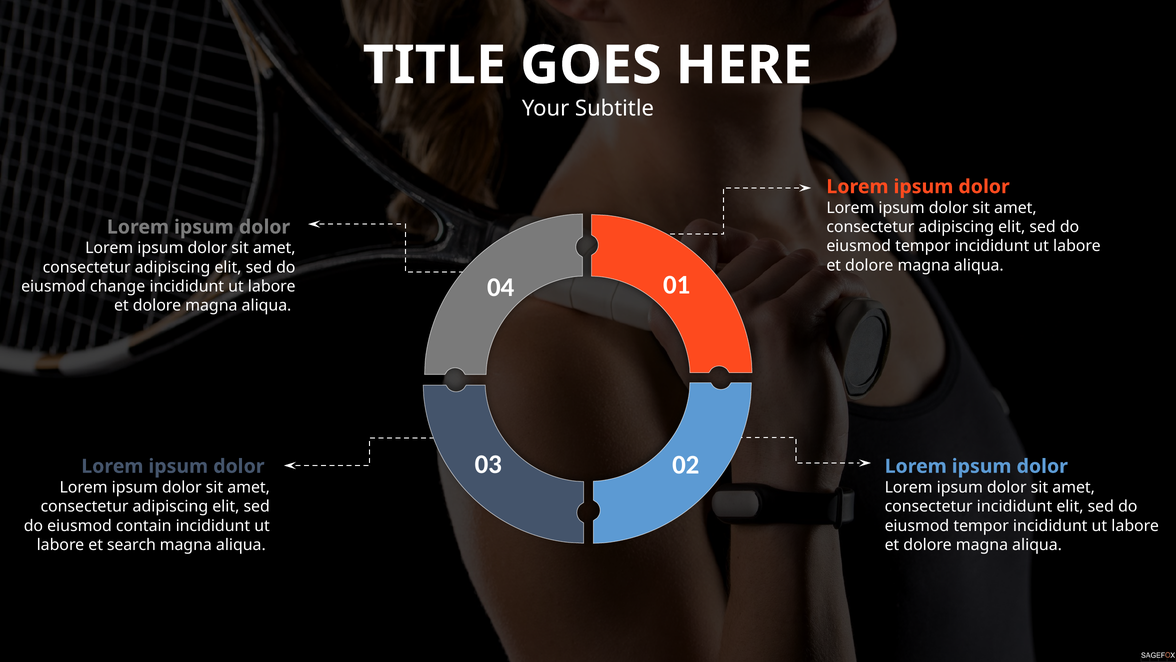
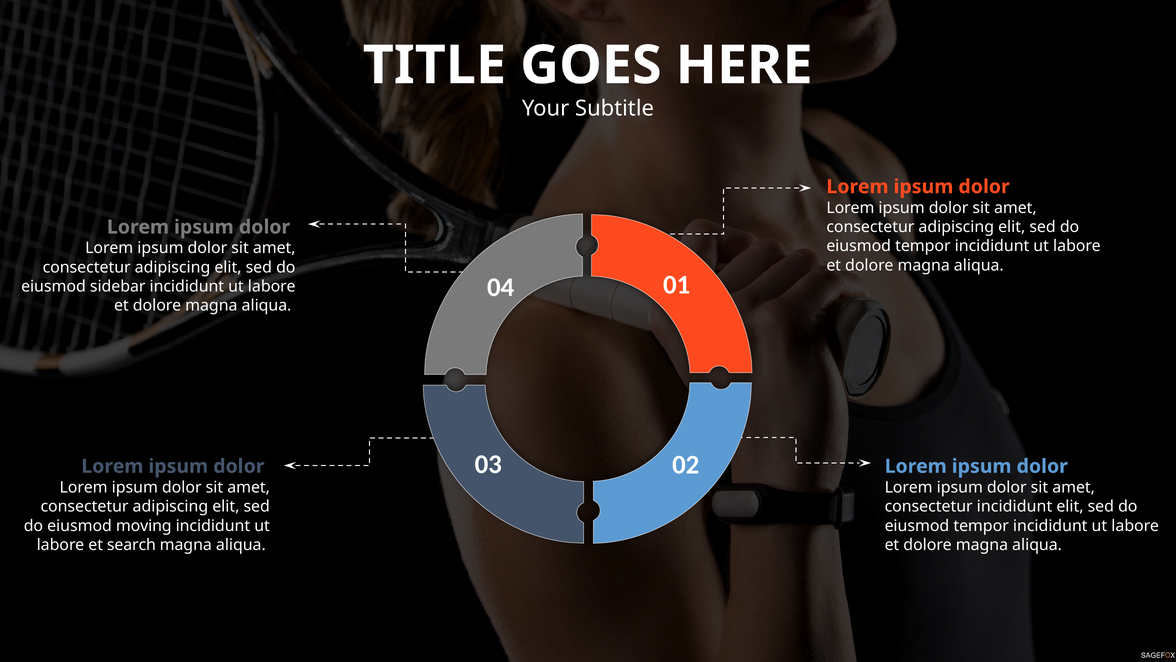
change: change -> sidebar
contain: contain -> moving
